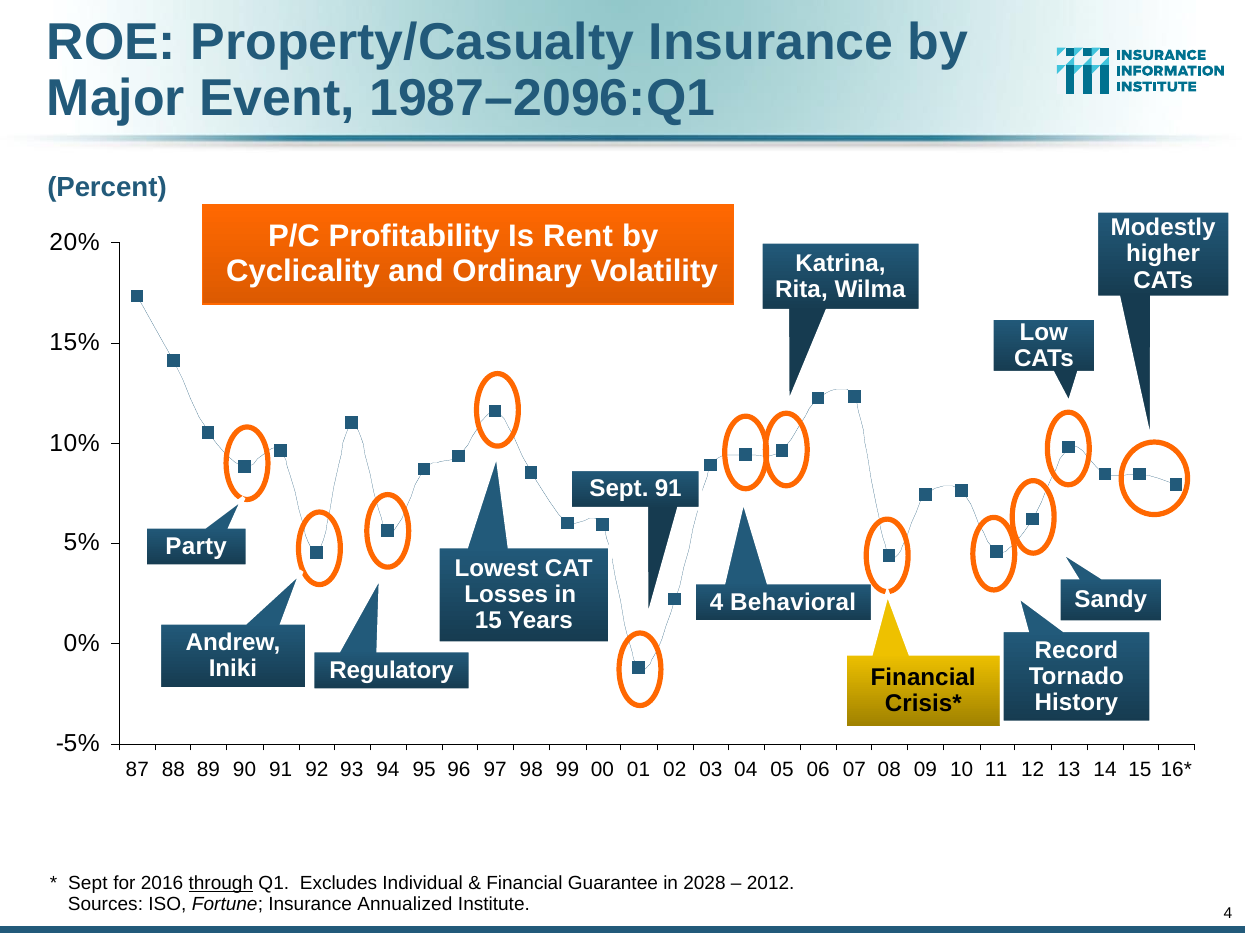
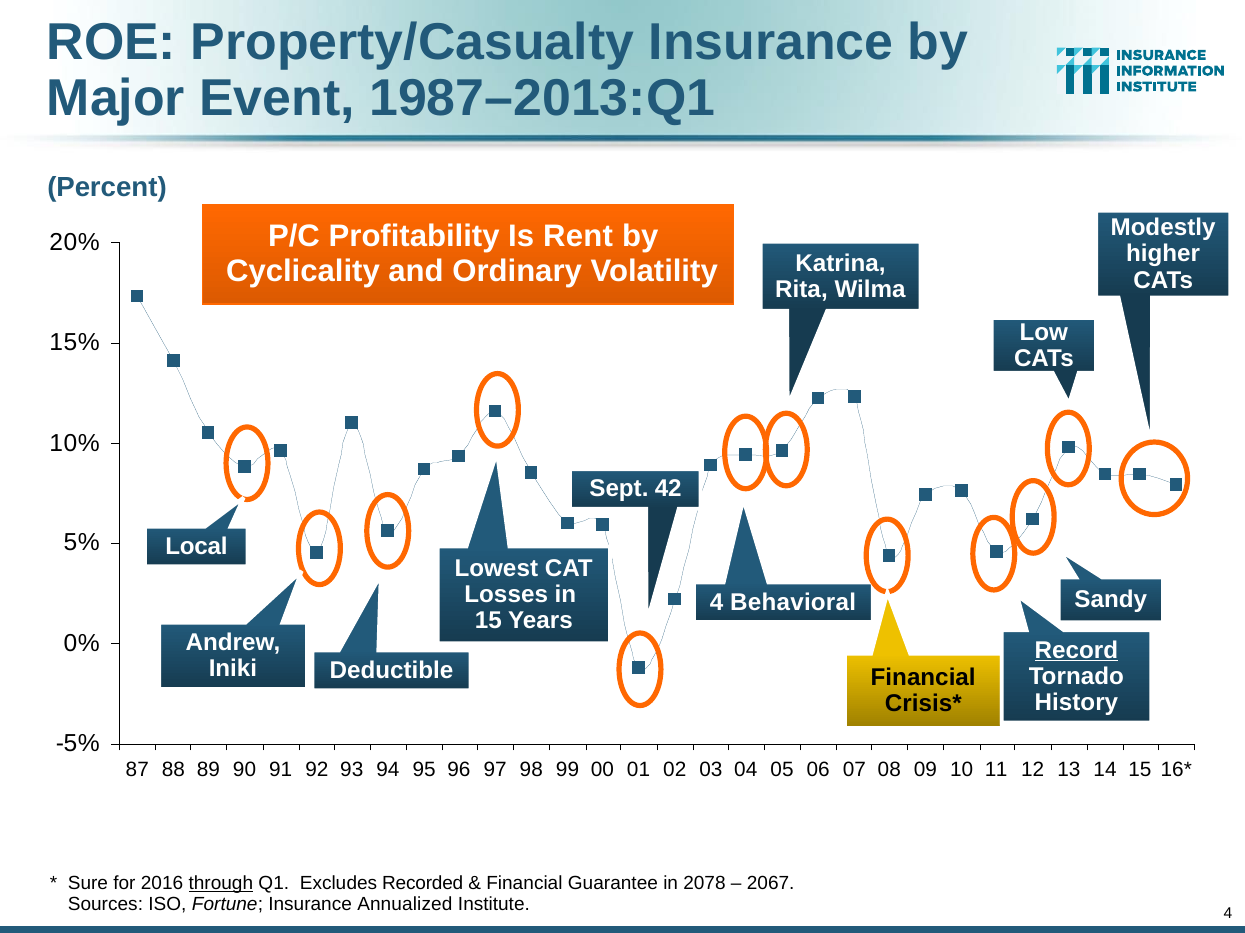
1987–2096:Q1: 1987–2096:Q1 -> 1987–2013:Q1
Sept 91: 91 -> 42
Party: Party -> Local
Record underline: none -> present
Regulatory: Regulatory -> Deductible
Sept at (88, 884): Sept -> Sure
Individual: Individual -> Recorded
2028: 2028 -> 2078
2012: 2012 -> 2067
